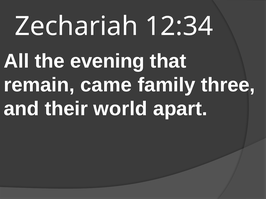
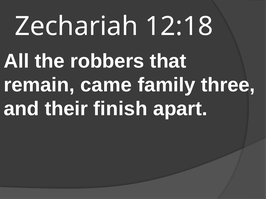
12:34: 12:34 -> 12:18
evening: evening -> robbers
world: world -> finish
